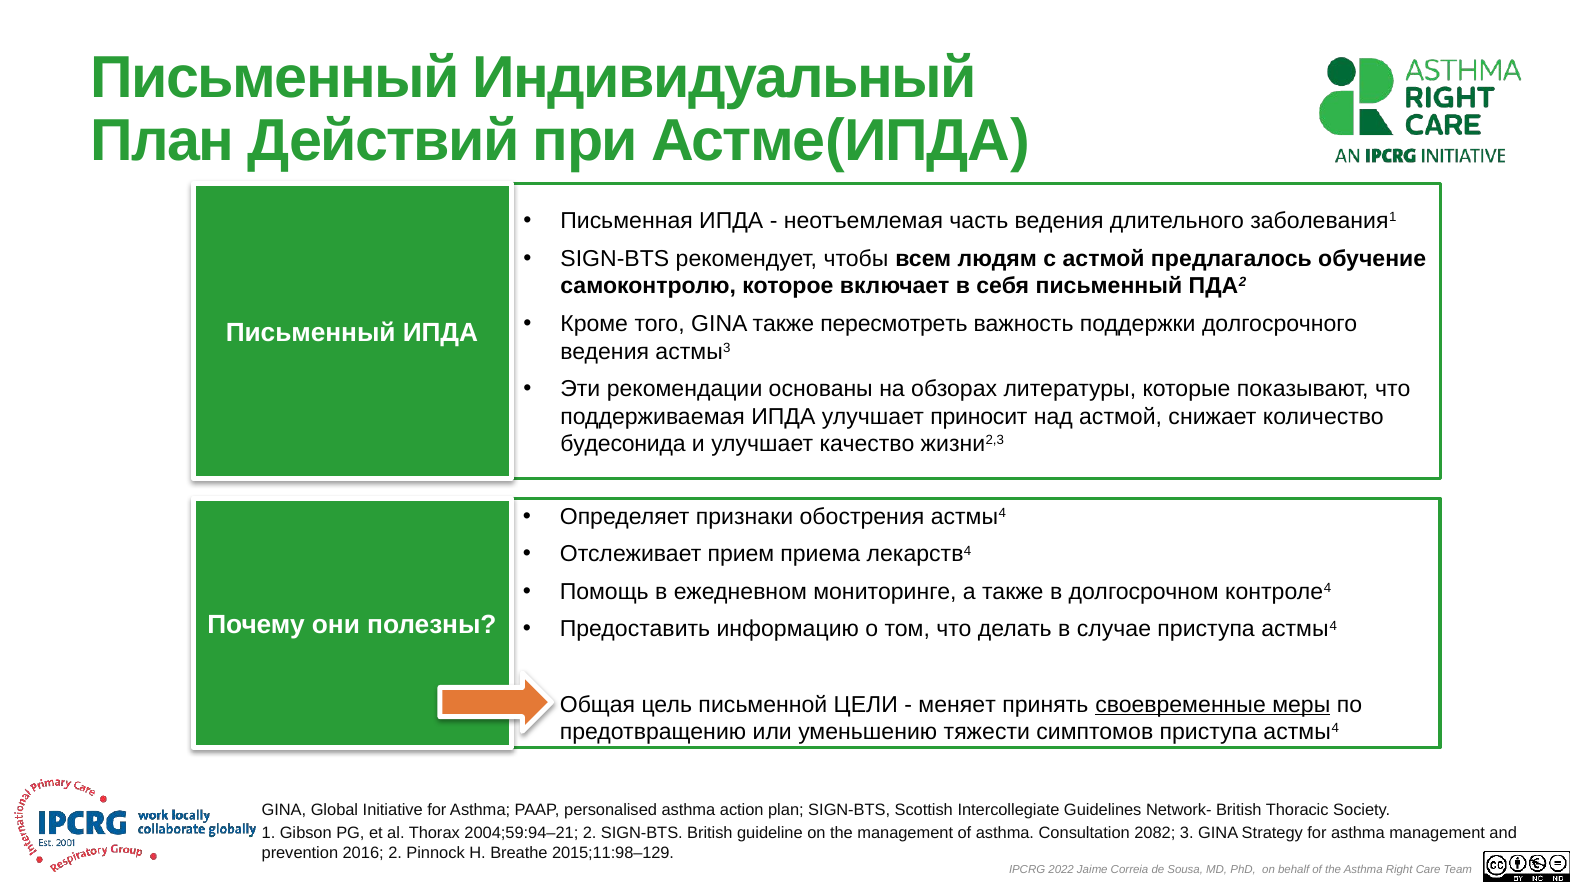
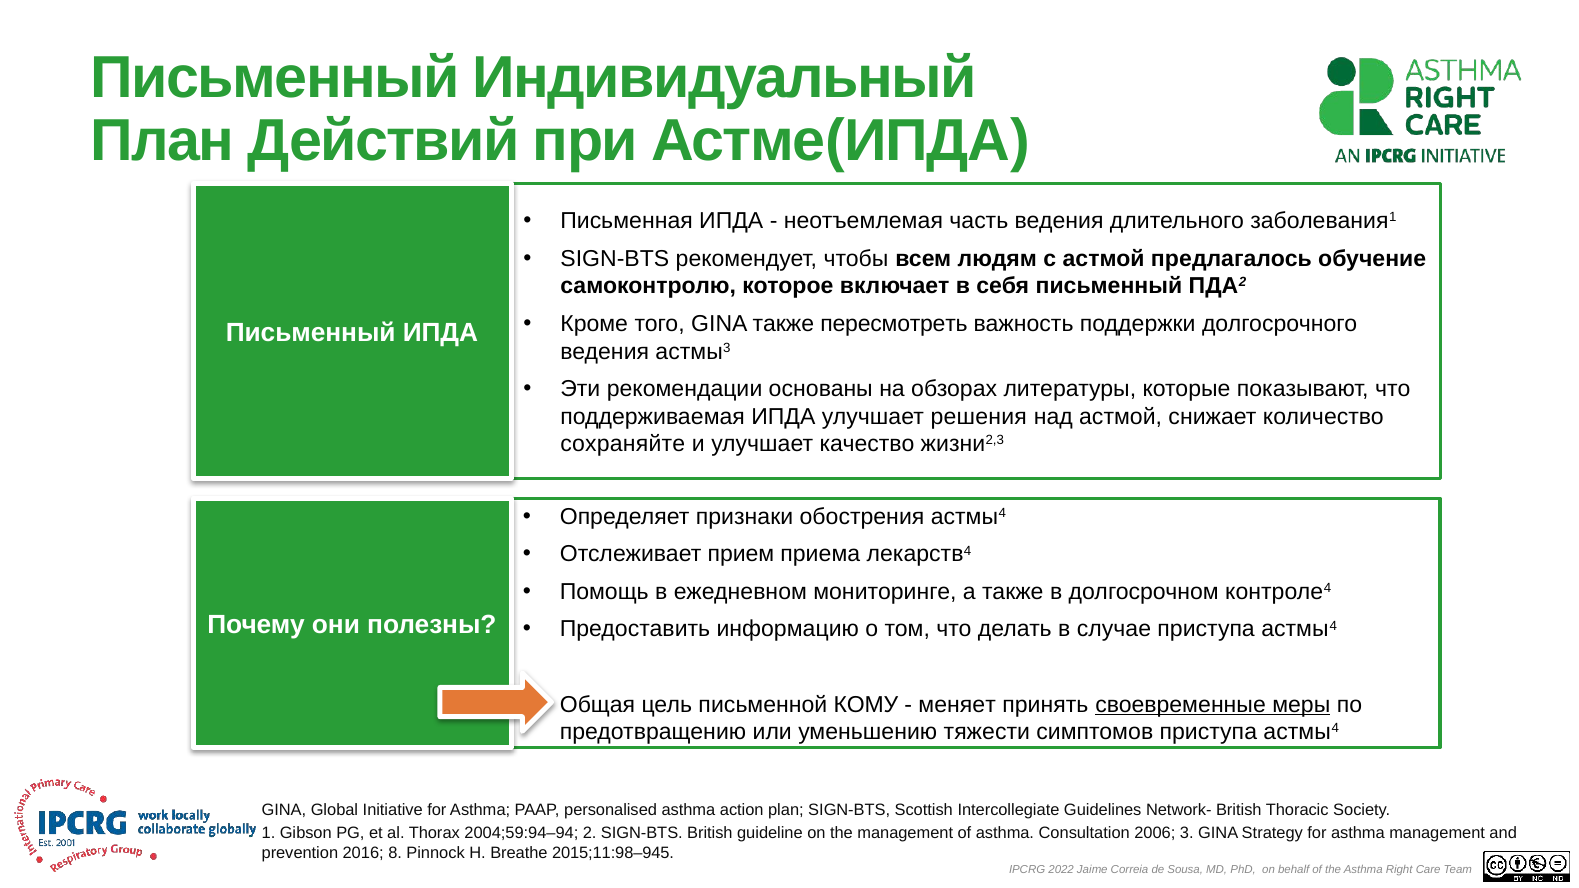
приносит: приносит -> решения
будесонида: будесонида -> сохраняйте
ЦЕЛИ: ЦЕЛИ -> КОМУ
2004;59:94–21: 2004;59:94–21 -> 2004;59:94–94
2082: 2082 -> 2006
2016 2: 2 -> 8
2015;11:98–129: 2015;11:98–129 -> 2015;11:98–945
